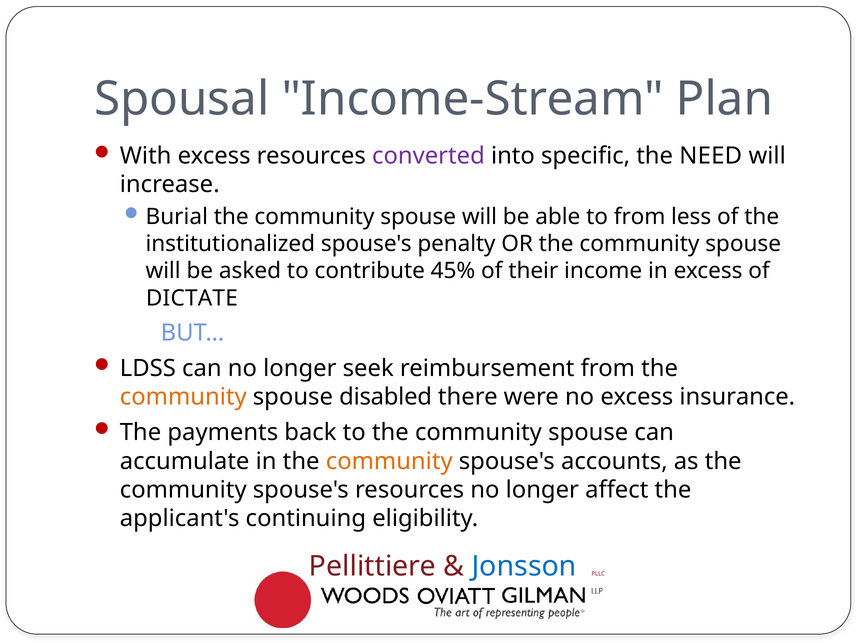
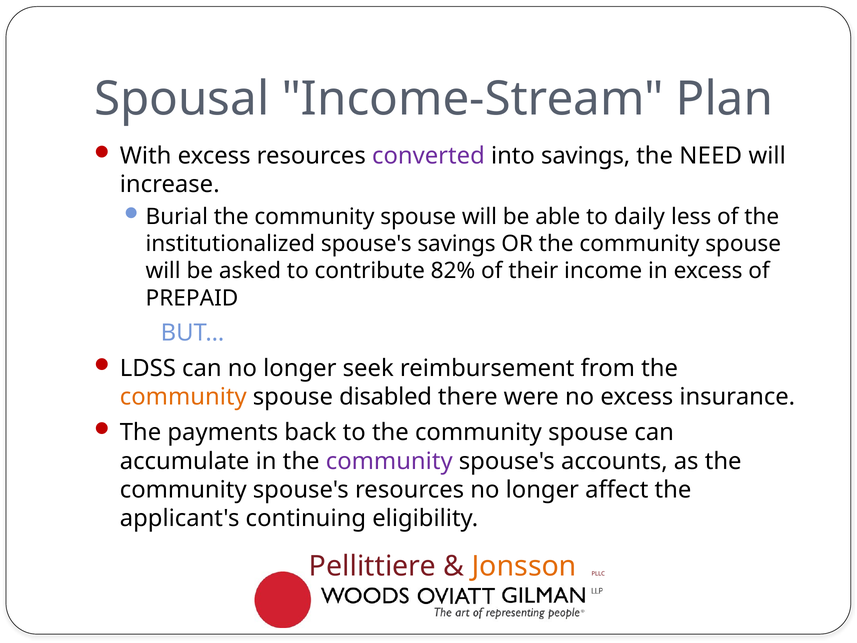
into specific: specific -> savings
to from: from -> daily
spouse's penalty: penalty -> savings
45%: 45% -> 82%
DICTATE: DICTATE -> PREPAID
community at (389, 461) colour: orange -> purple
Jonsson colour: blue -> orange
